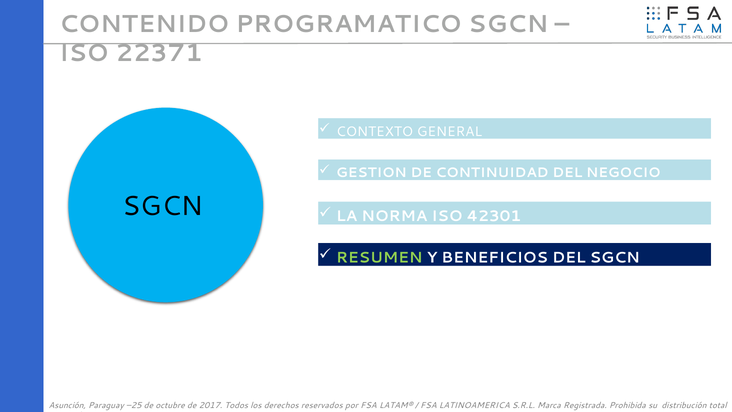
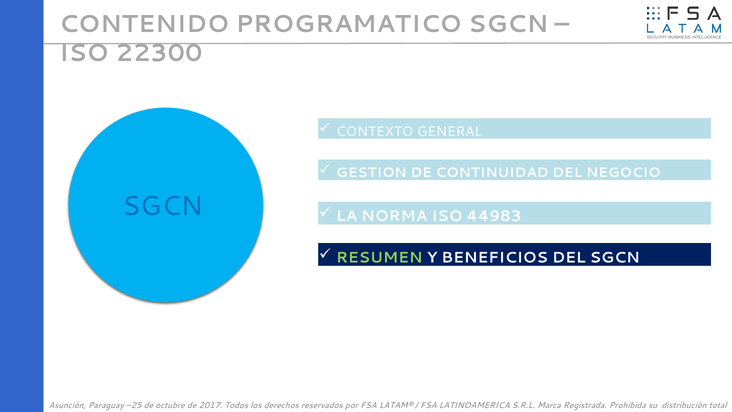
22371: 22371 -> 22300
SGCN at (163, 206) colour: black -> blue
42301: 42301 -> 44983
